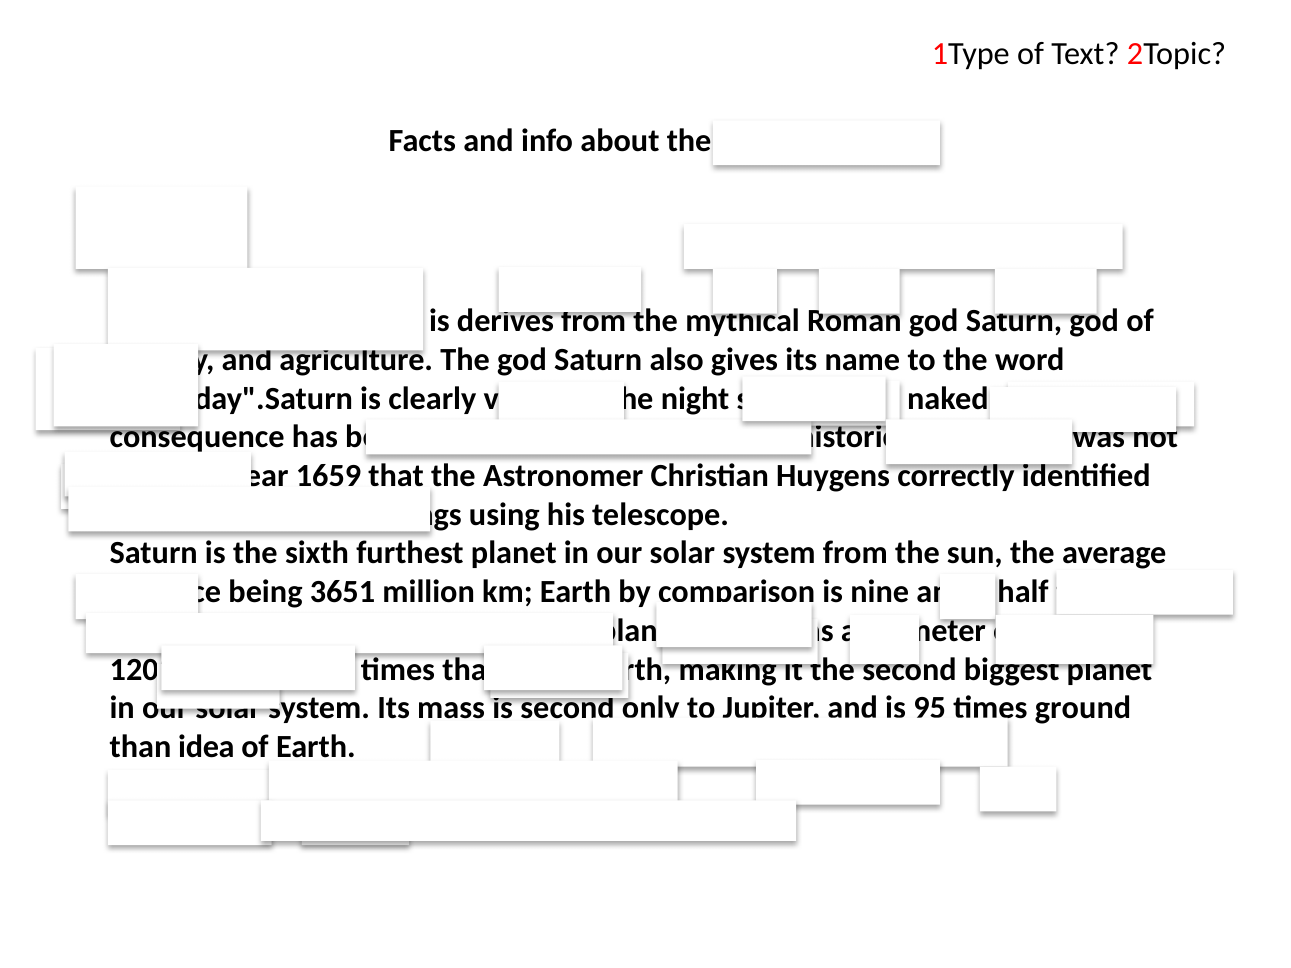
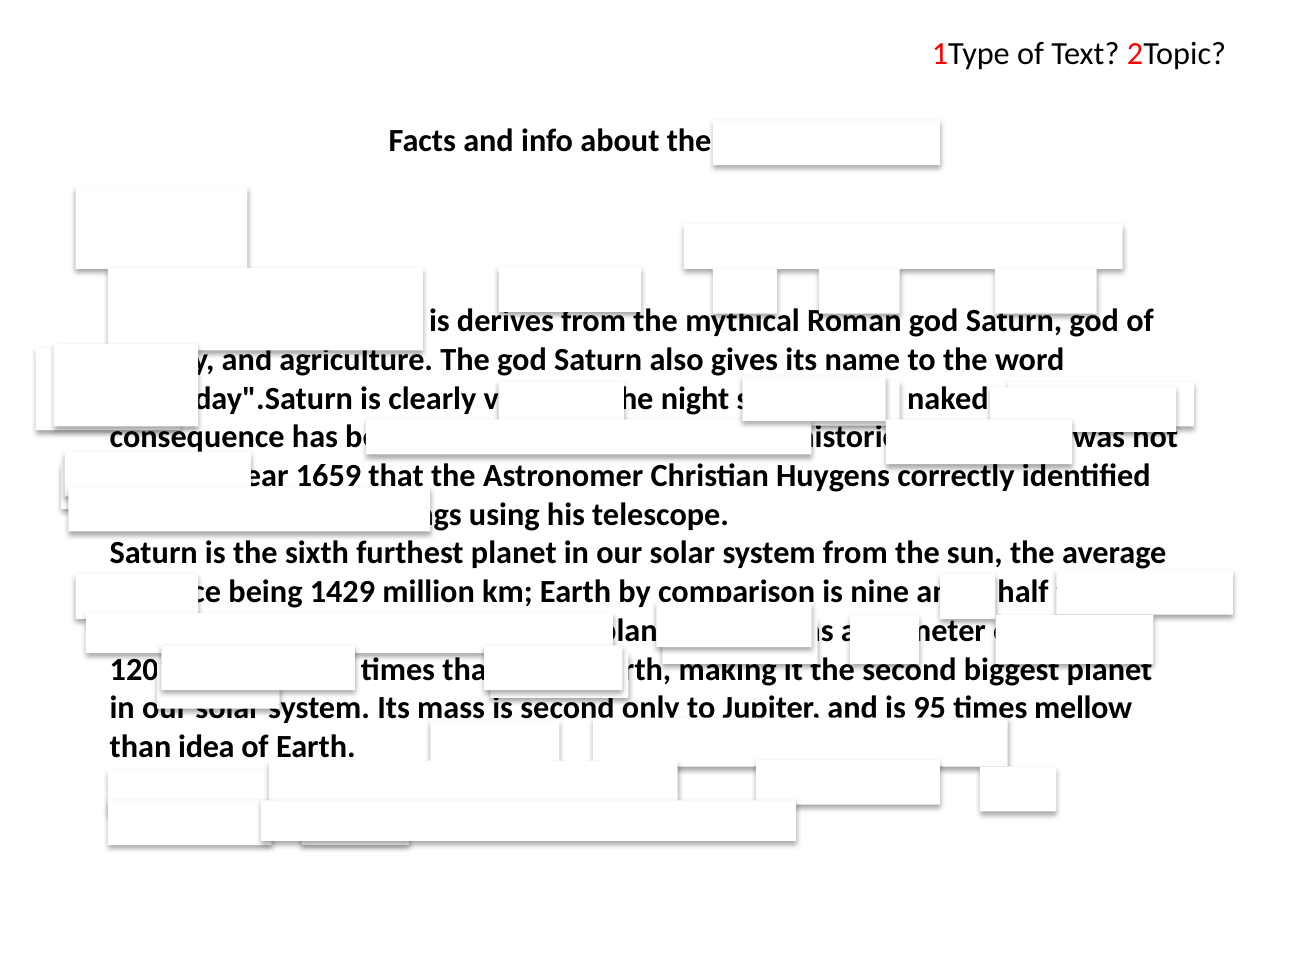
3651: 3651 -> 1429
ground: ground -> mellow
